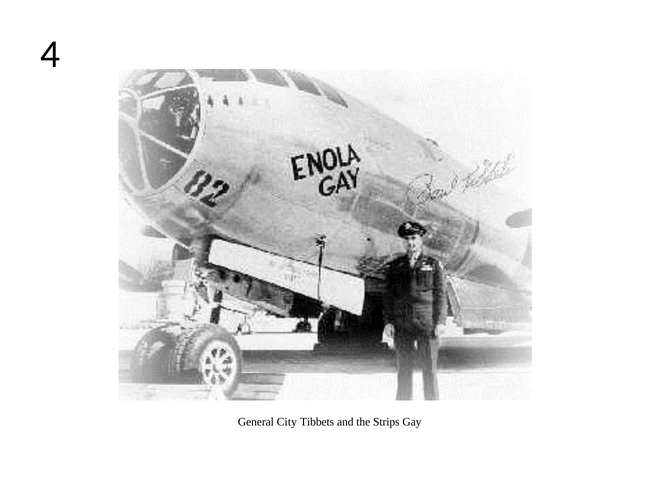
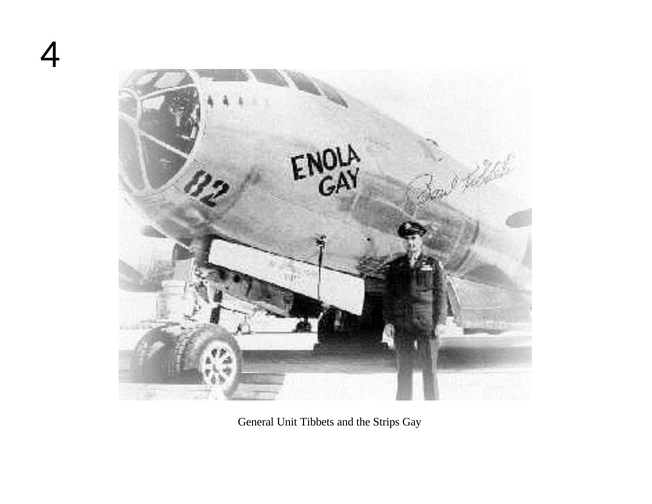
City: City -> Unit
